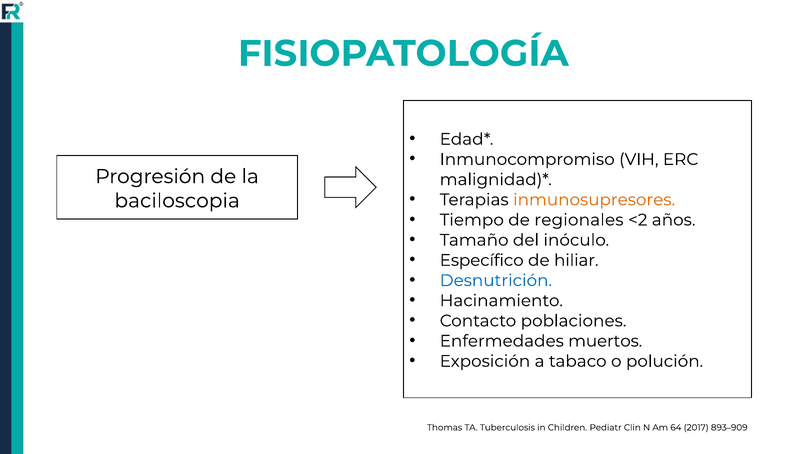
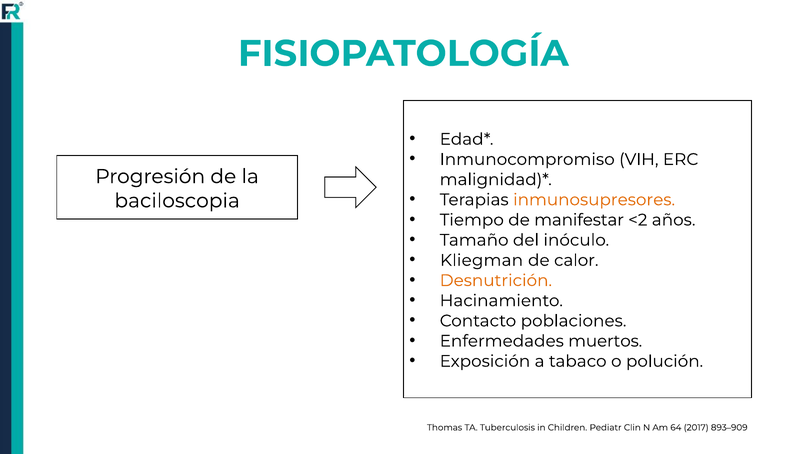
regionales: regionales -> manifestar
Específico: Específico -> Kliegman
hiliar: hiliar -> calor
Desnutrición colour: blue -> orange
